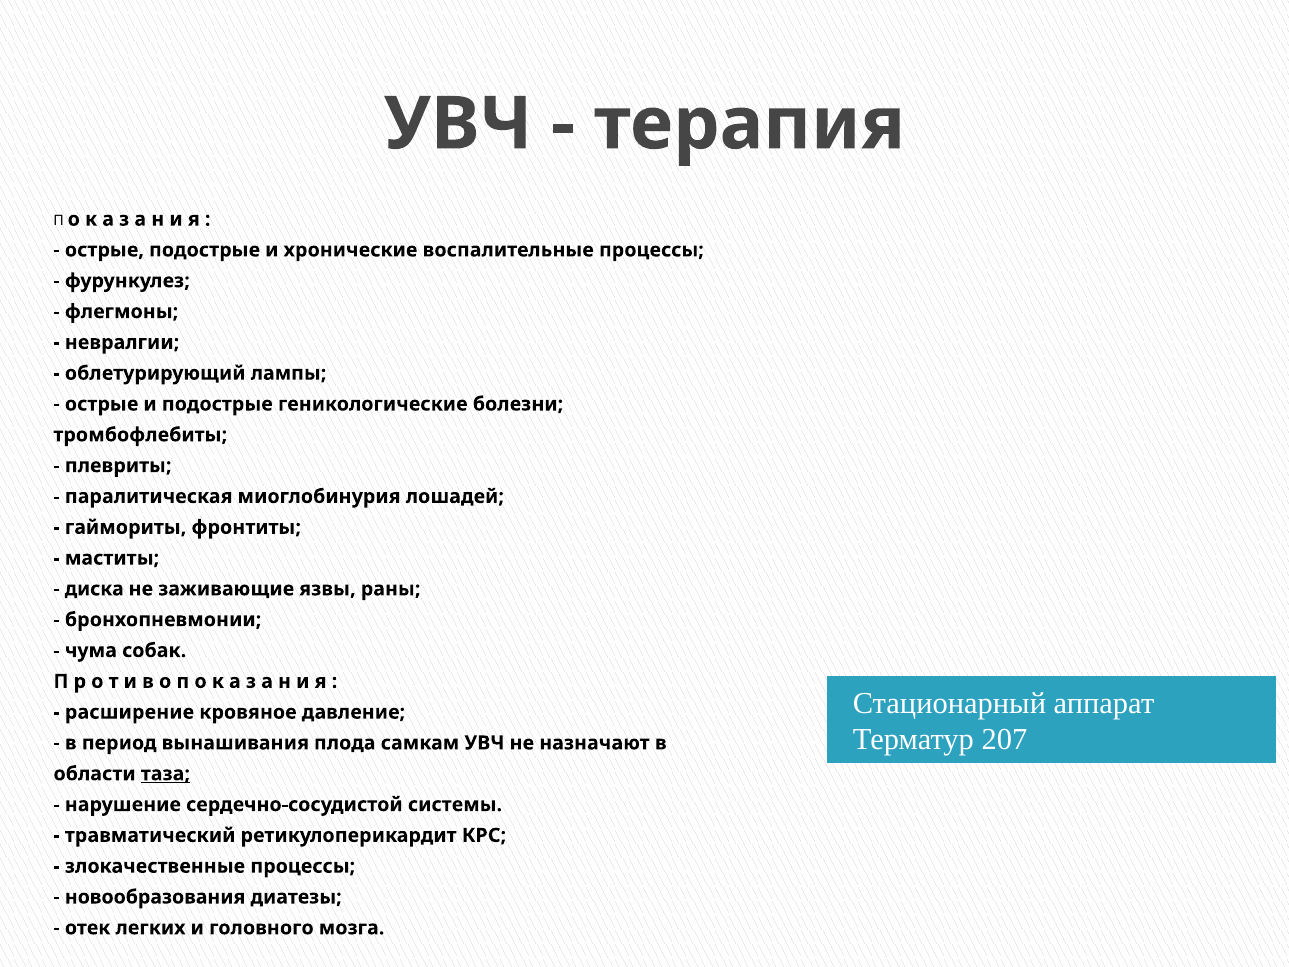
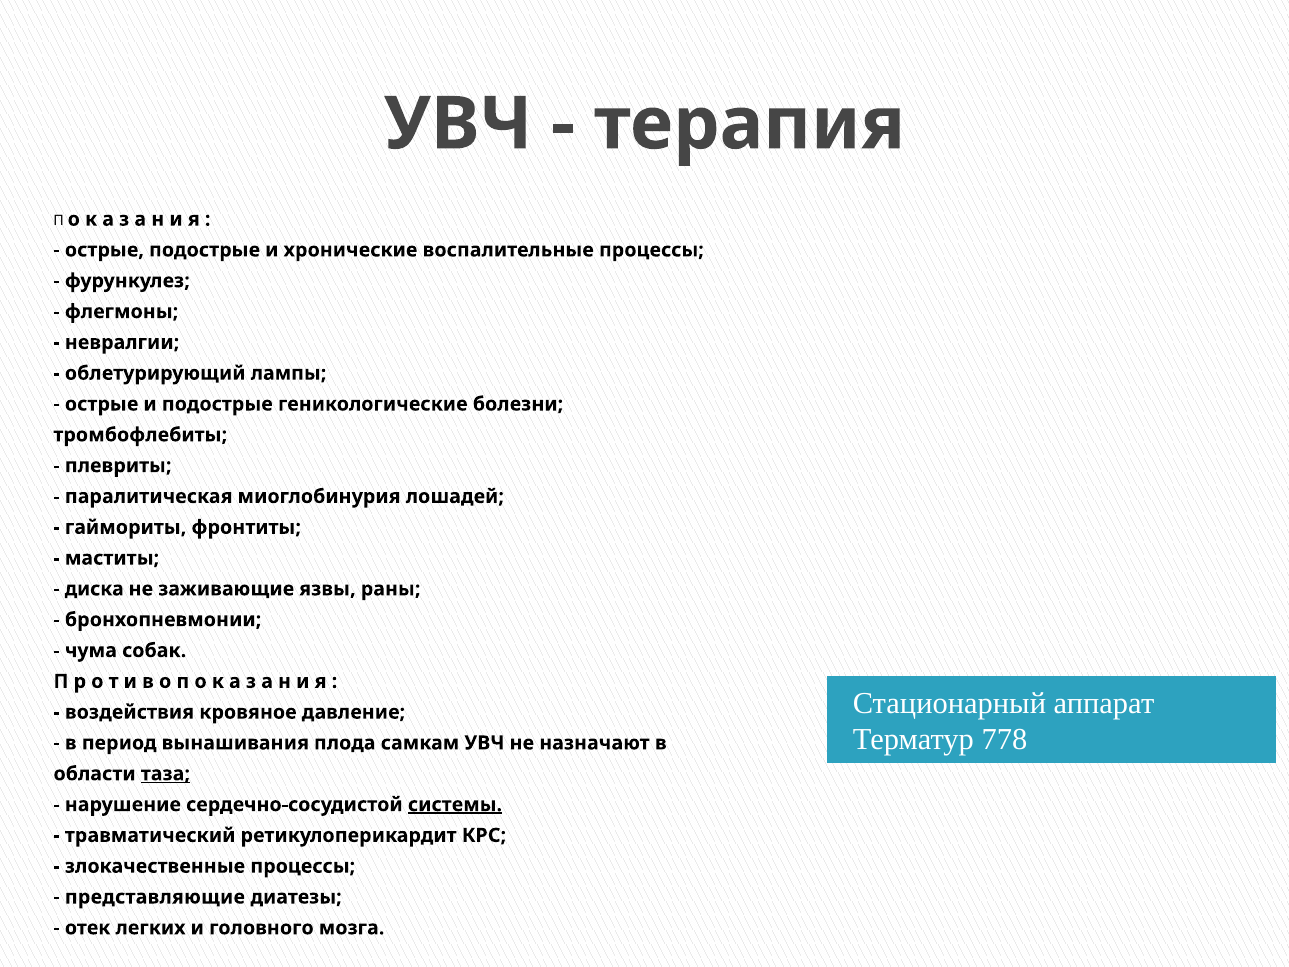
расширение: расширение -> воздействия
207: 207 -> 778
системы underline: none -> present
новообразования: новообразования -> представляющие
